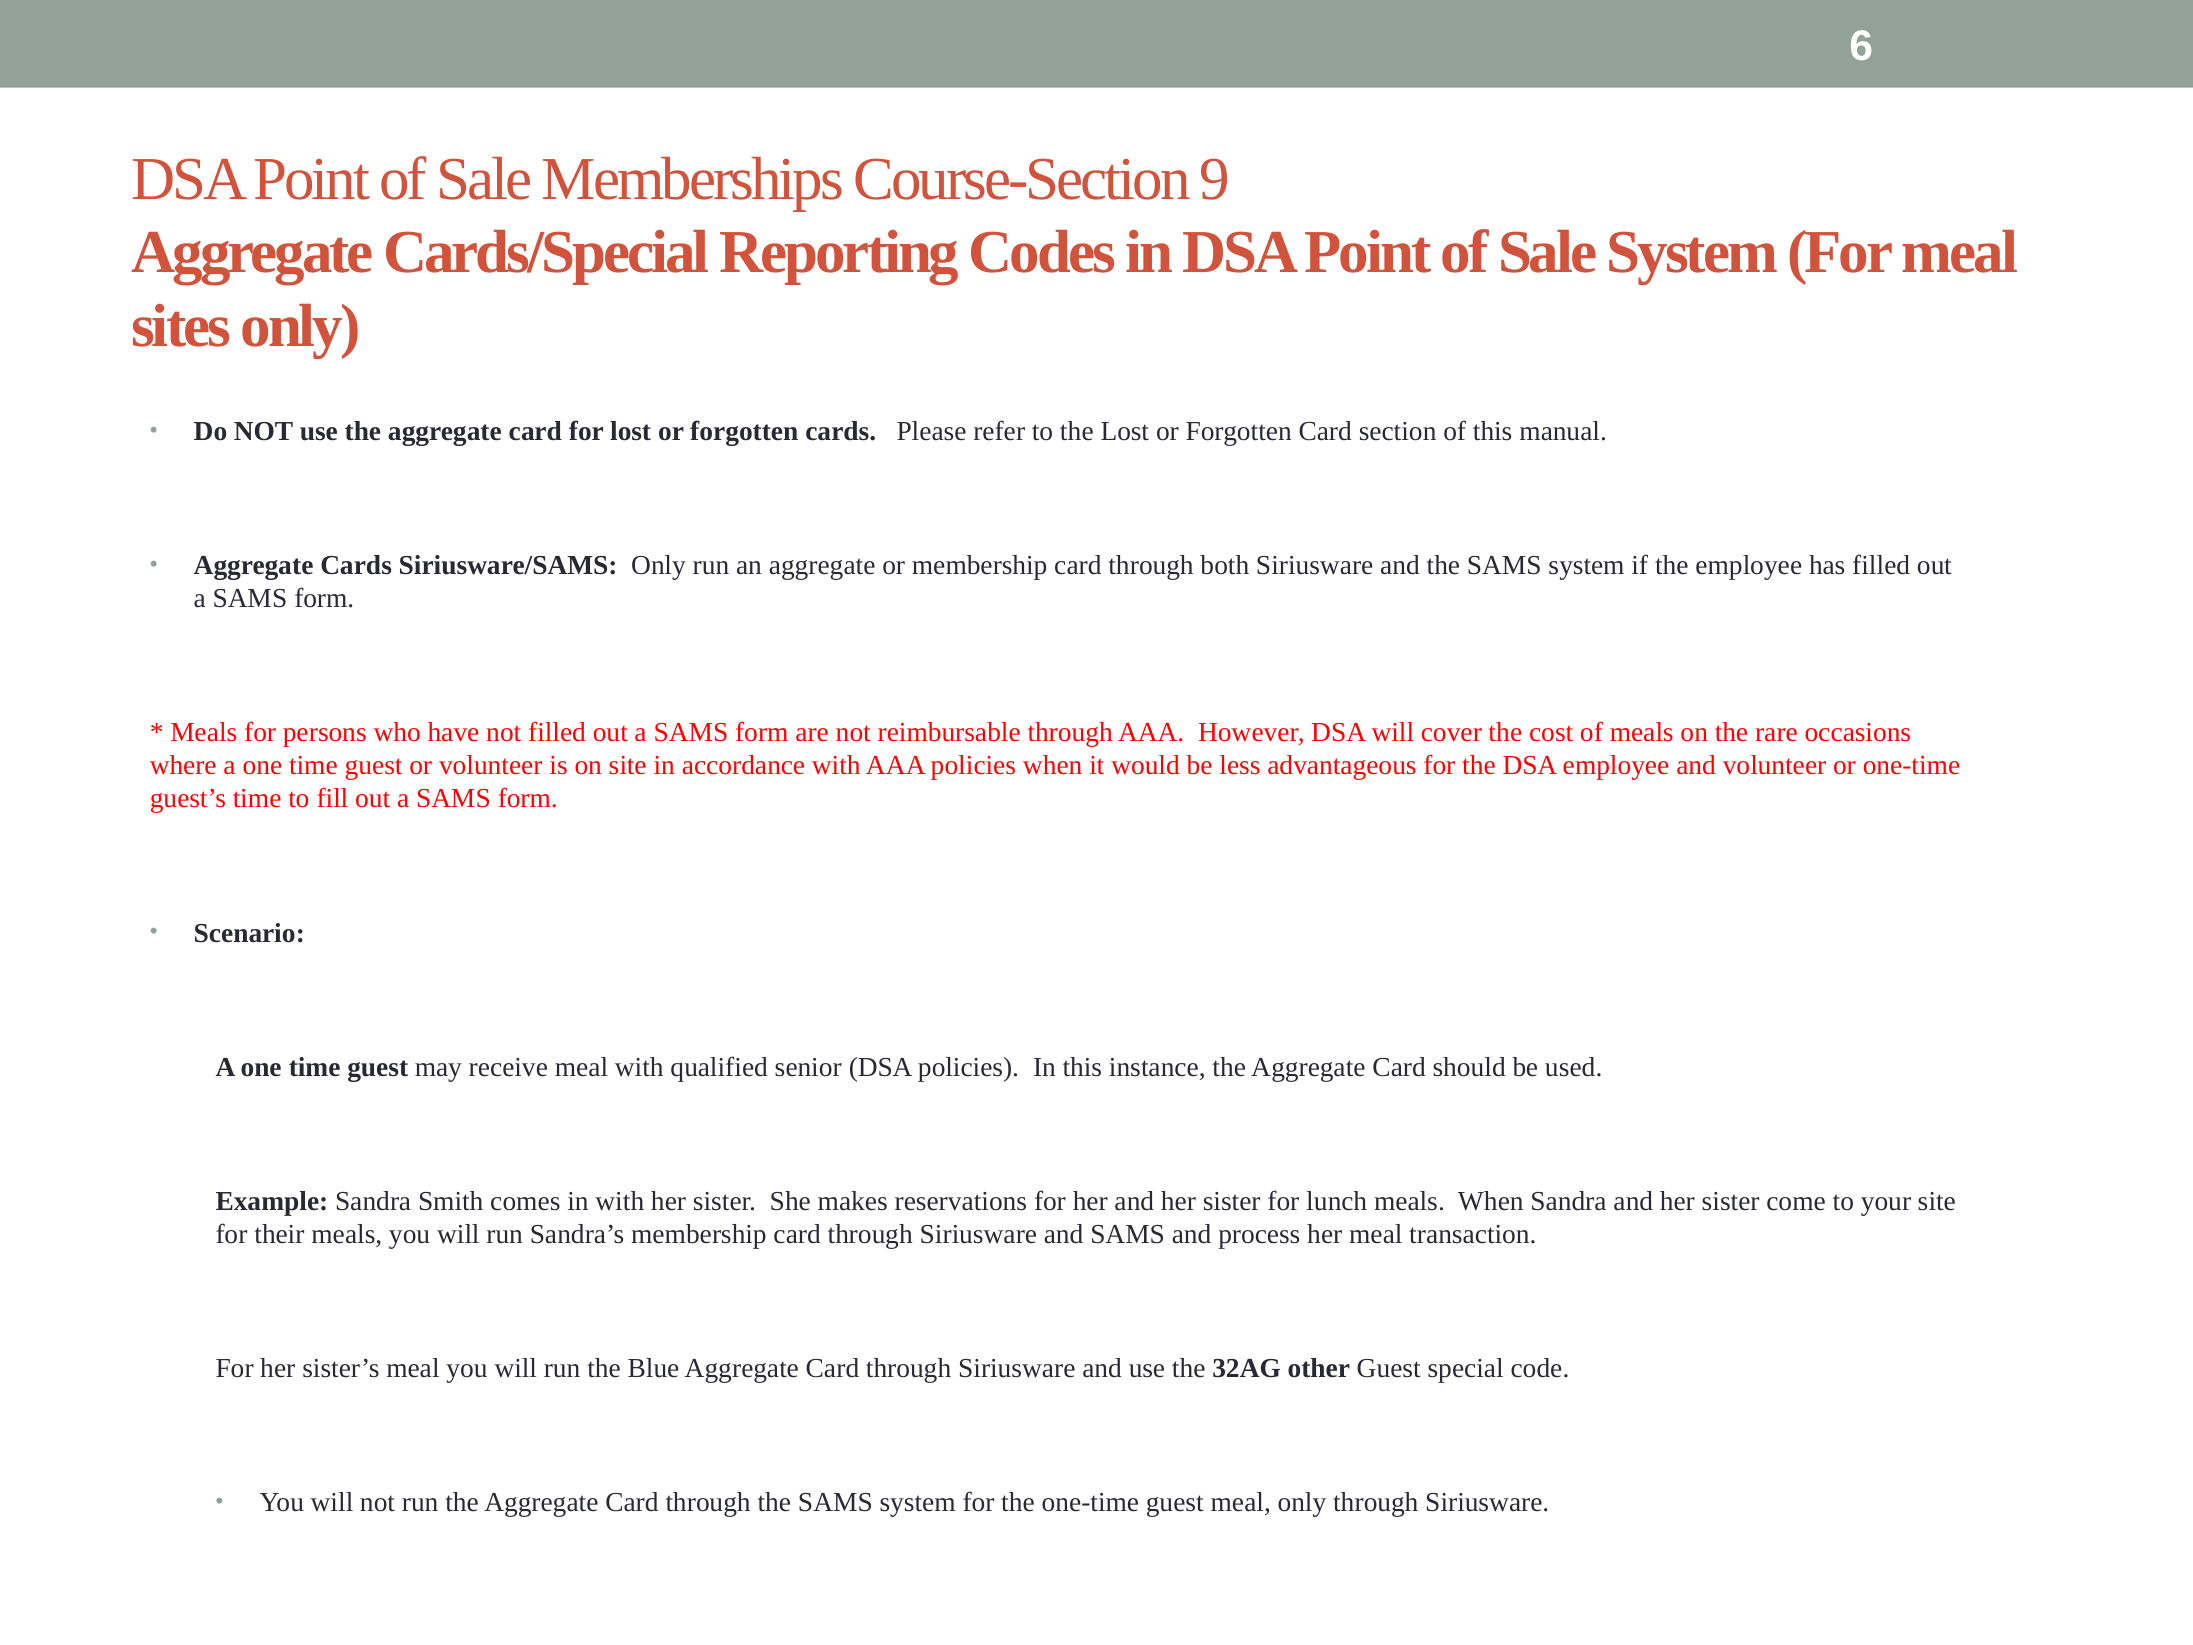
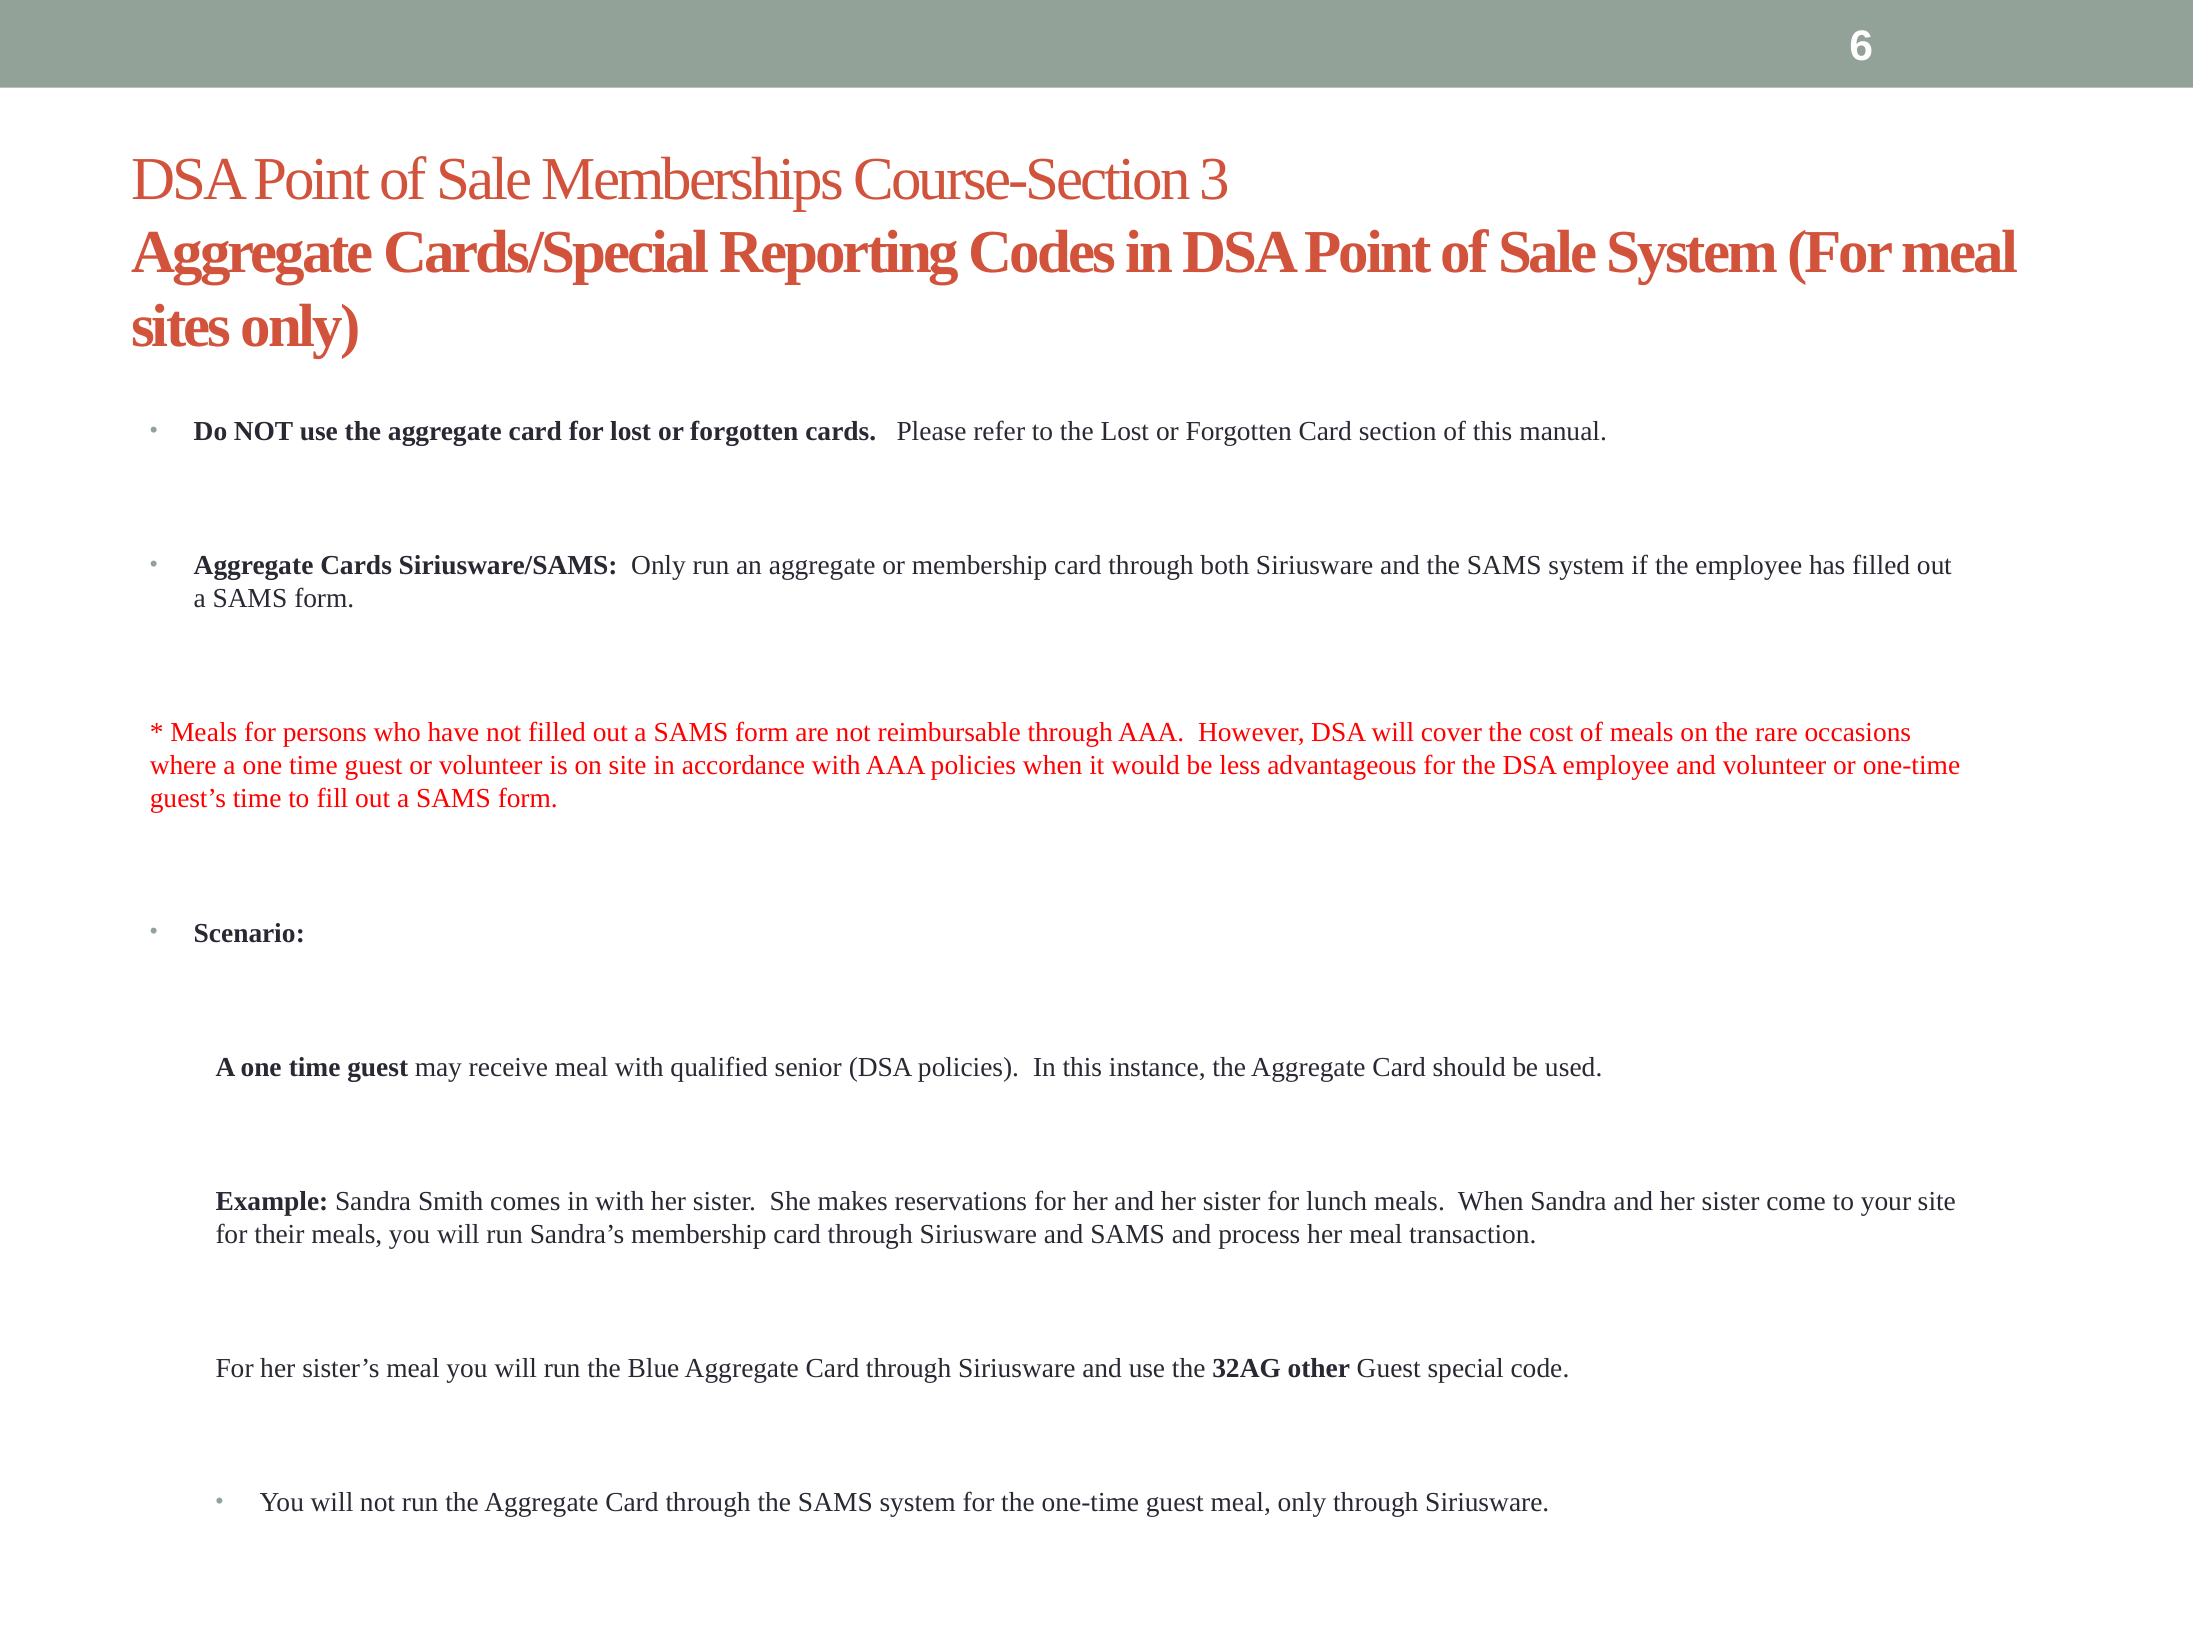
9: 9 -> 3
